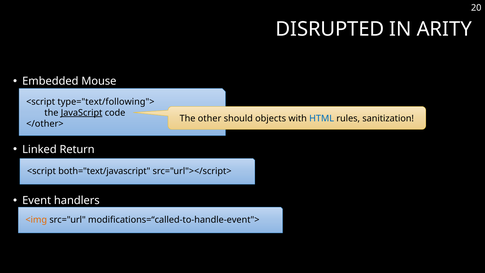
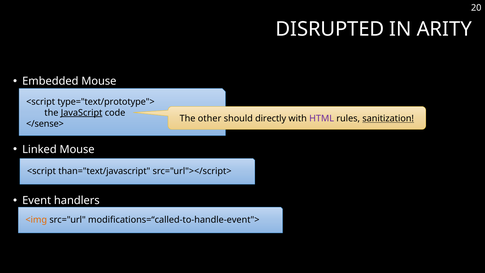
type="text/following">: type="text/following"> -> type="text/prototype">
objects: objects -> directly
HTML colour: blue -> purple
sanitization underline: none -> present
</other>: </other> -> </sense>
Linked Return: Return -> Mouse
both="text/javascript: both="text/javascript -> than="text/javascript
